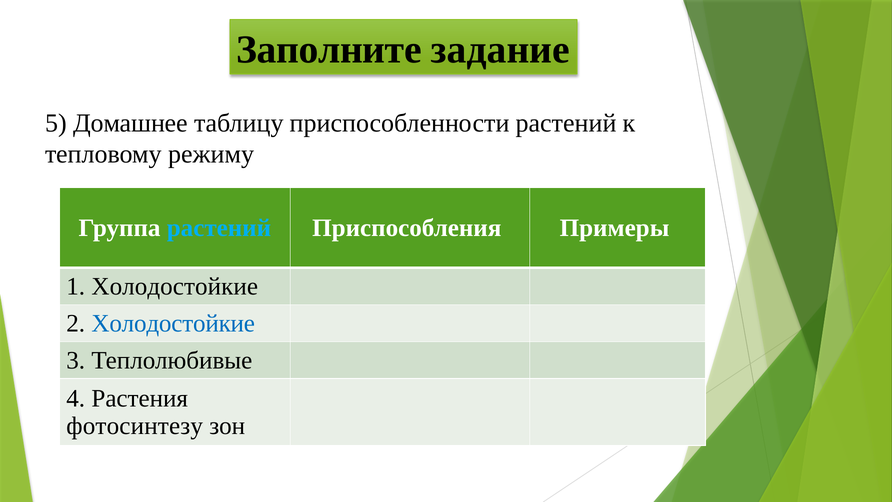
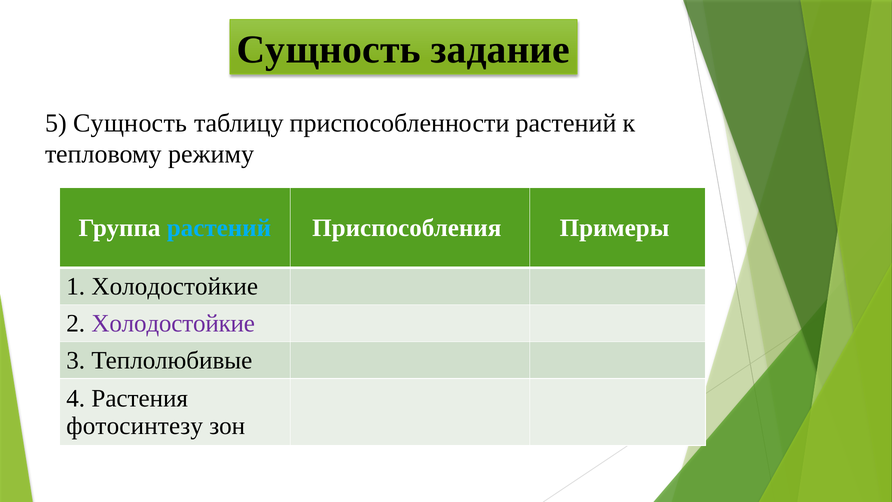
Заполните at (329, 50): Заполните -> Сущность
5 Домашнее: Домашнее -> Сущность
Холодостойкие at (173, 323) colour: blue -> purple
